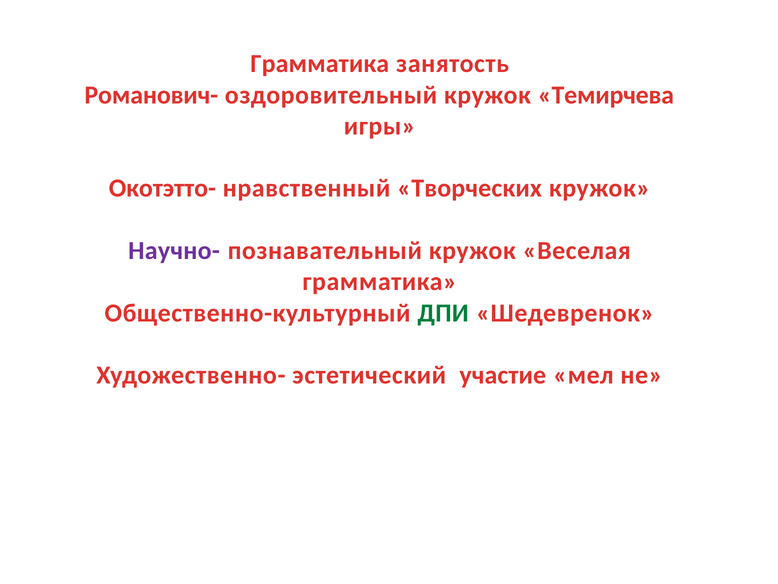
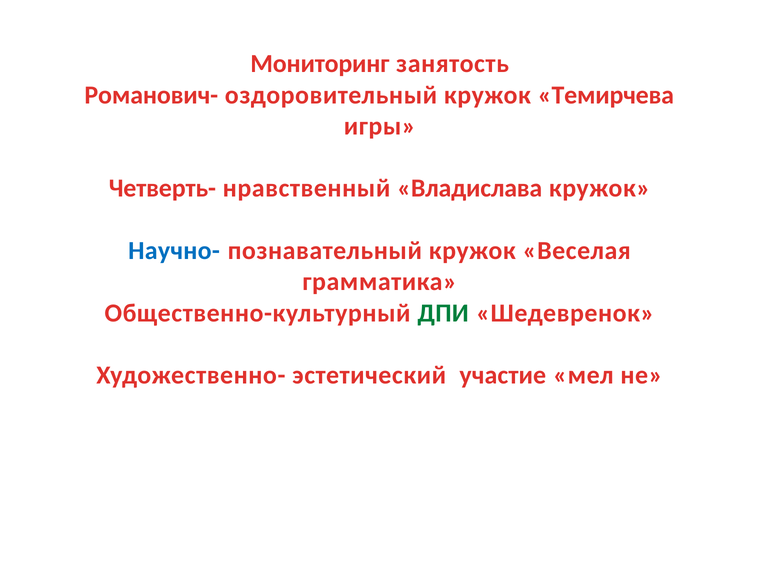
Грамматика at (320, 64): Грамматика -> Мониторинг
Окотэтто-: Окотэтто- -> Четверть-
Творческих: Творческих -> Владислава
Научно- colour: purple -> blue
